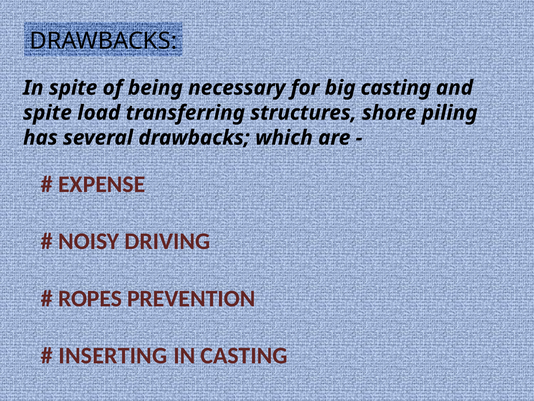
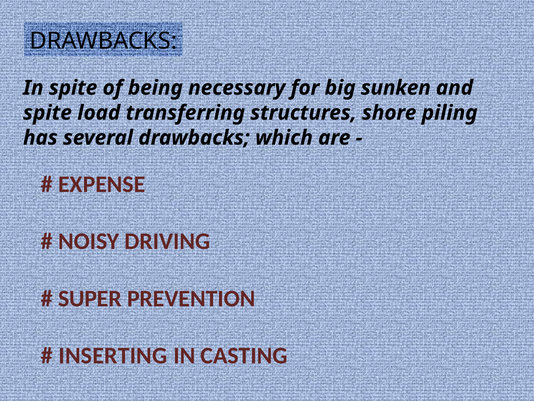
big casting: casting -> sunken
ROPES: ROPES -> SUPER
